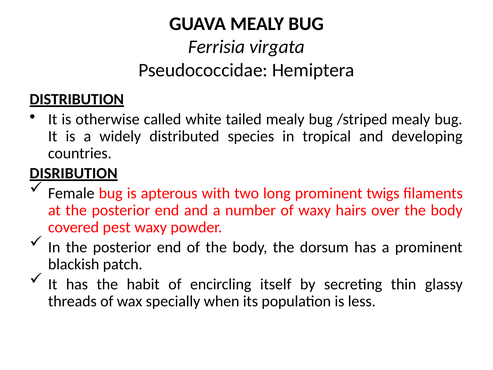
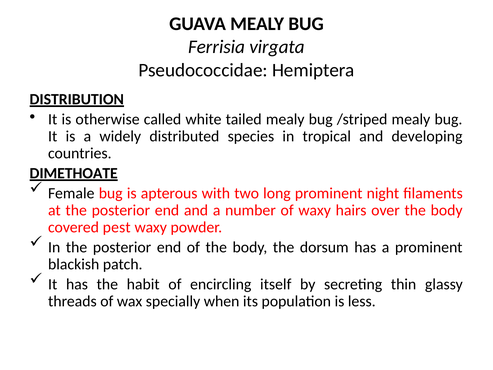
DISRIBUTION: DISRIBUTION -> DIMETHOATE
twigs: twigs -> night
